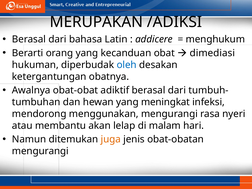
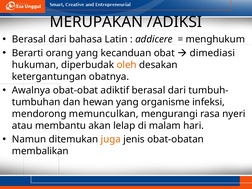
oleh colour: blue -> orange
meningkat: meningkat -> organisme
menggunakan: menggunakan -> memunculkan
mengurangi at (40, 151): mengurangi -> membalikan
